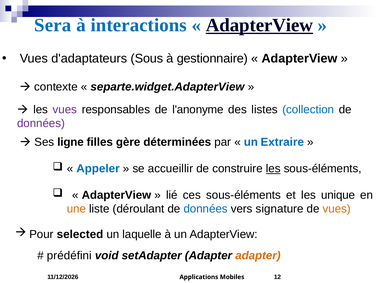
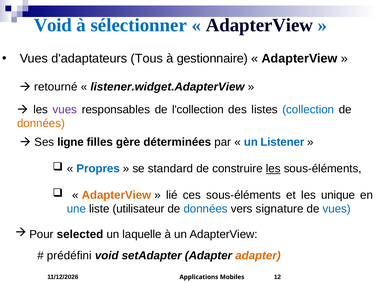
Sera at (53, 25): Sera -> Void
interactions: interactions -> sélectionner
AdapterView at (259, 25) underline: present -> none
Sous: Sous -> Tous
contexte: contexte -> retourné
separte.widget.AdapterView: separte.widget.AdapterView -> listener.widget.AdapterView
l'anonyme: l'anonyme -> l'collection
données at (41, 123) colour: purple -> orange
Extraire: Extraire -> Listener
Appeler: Appeler -> Propres
accueillir: accueillir -> standard
AdapterView at (116, 195) colour: black -> orange
une colour: orange -> blue
déroulant: déroulant -> utilisateur
vues at (337, 209) colour: orange -> blue
